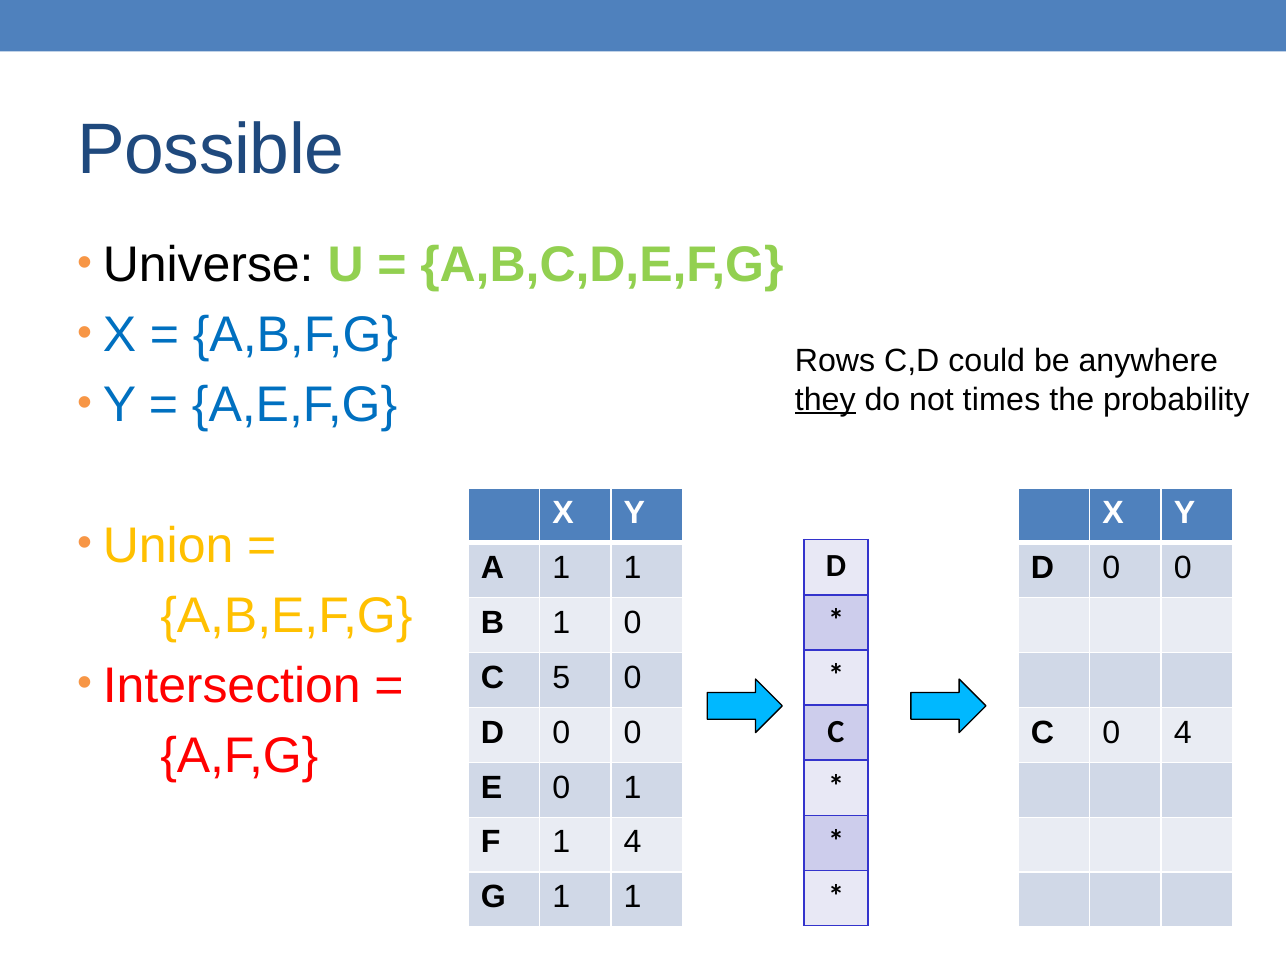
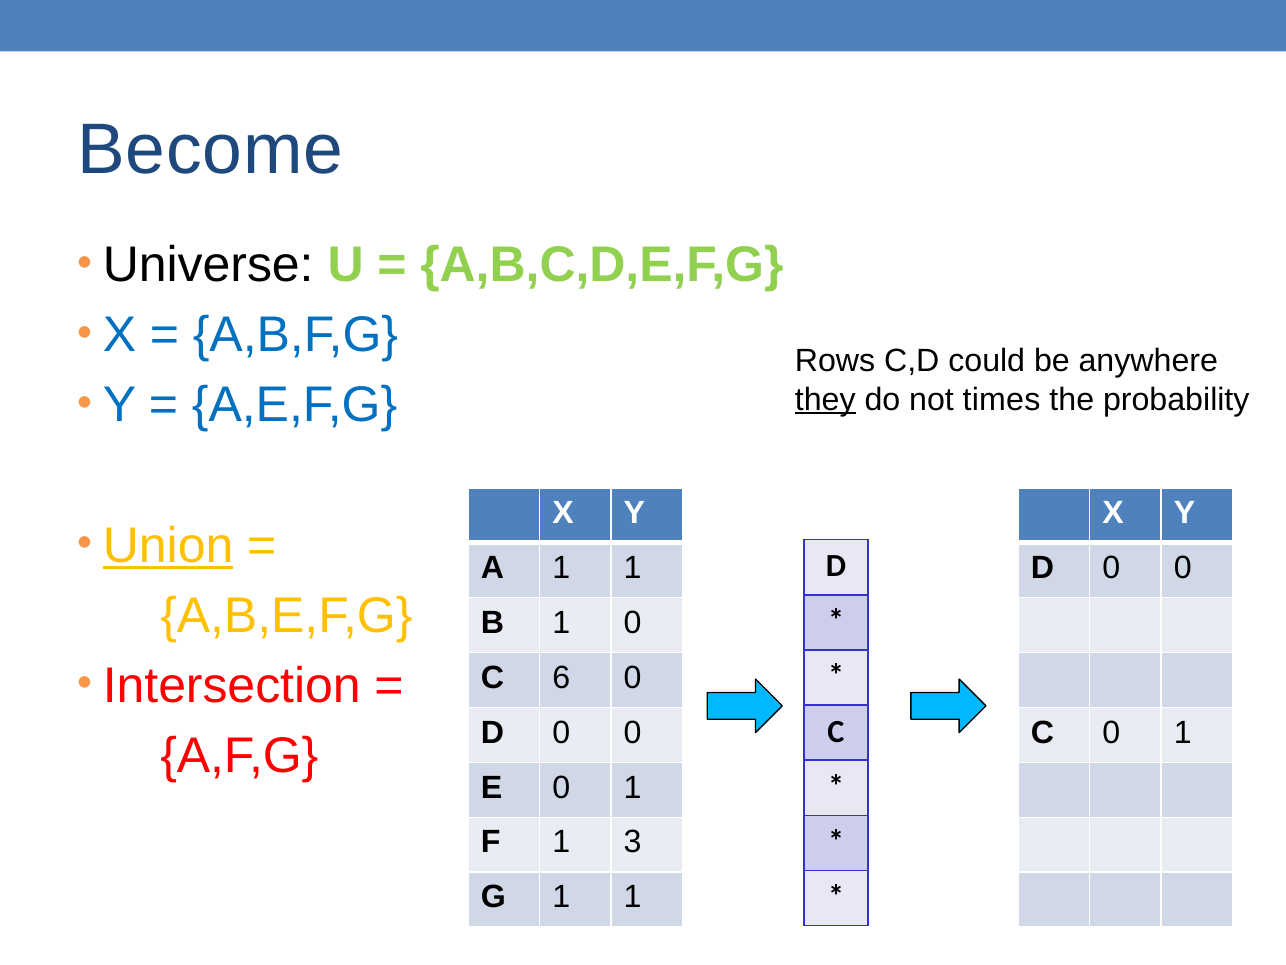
Possible: Possible -> Become
Union underline: none -> present
5: 5 -> 6
C 0 4: 4 -> 1
1 4: 4 -> 3
